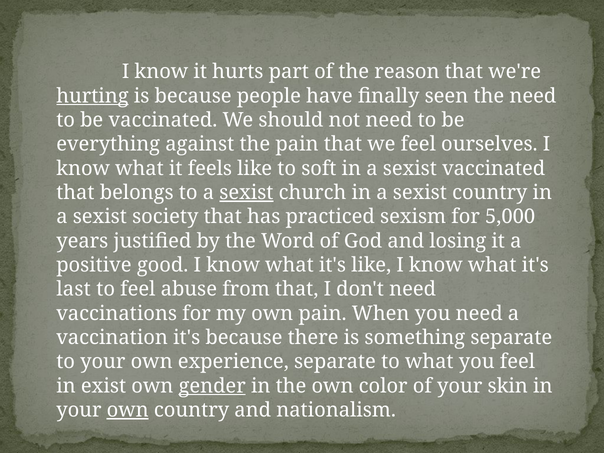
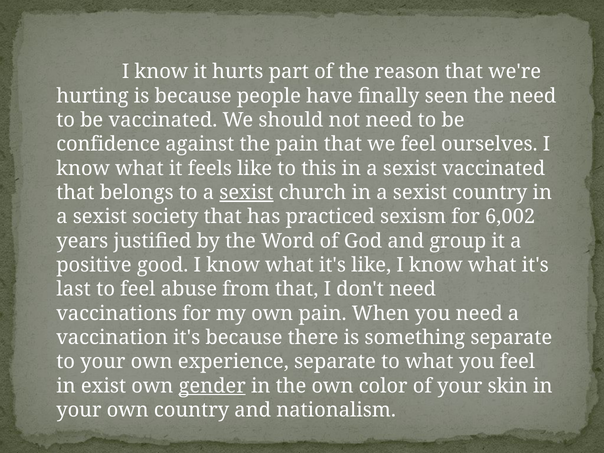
hurting underline: present -> none
everything: everything -> confidence
soft: soft -> this
5,000: 5,000 -> 6,002
losing: losing -> group
own at (128, 410) underline: present -> none
